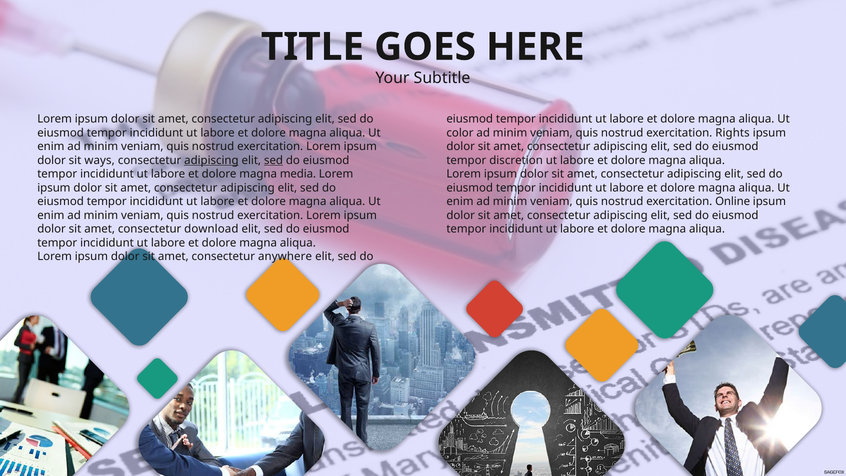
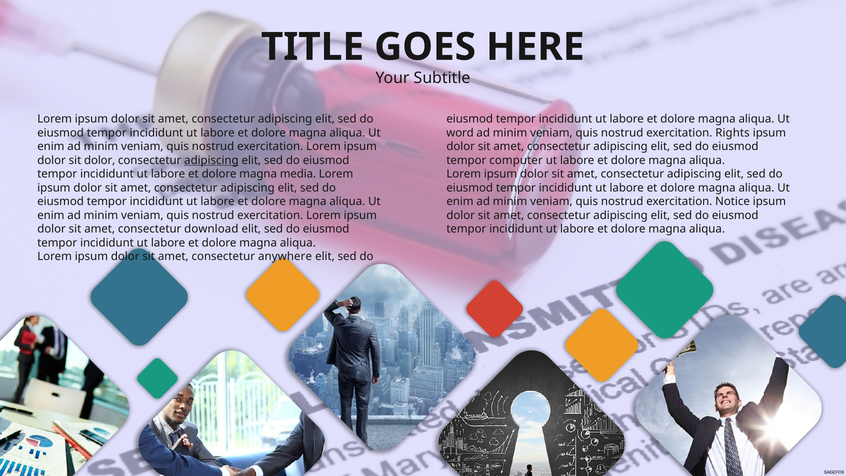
color: color -> word
sit ways: ways -> dolor
sed at (274, 160) underline: present -> none
discretion: discretion -> computer
Online: Online -> Notice
